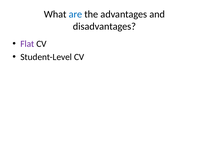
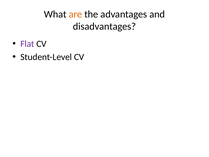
are colour: blue -> orange
